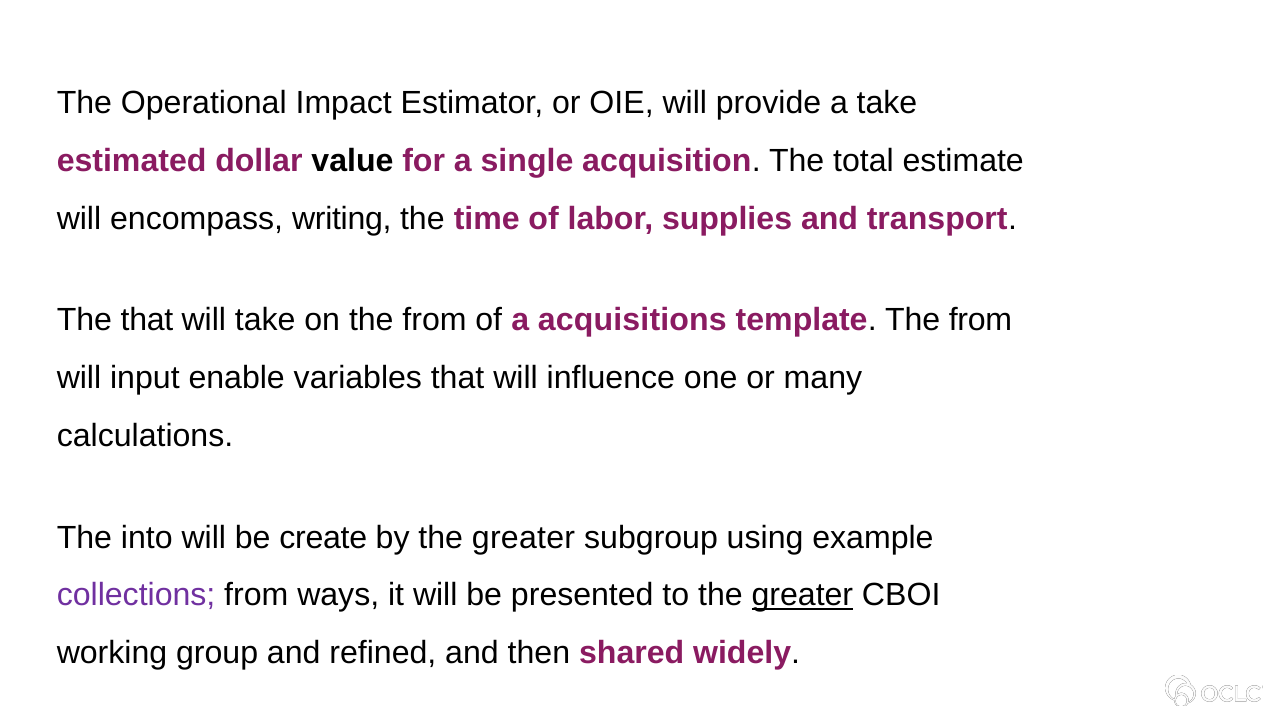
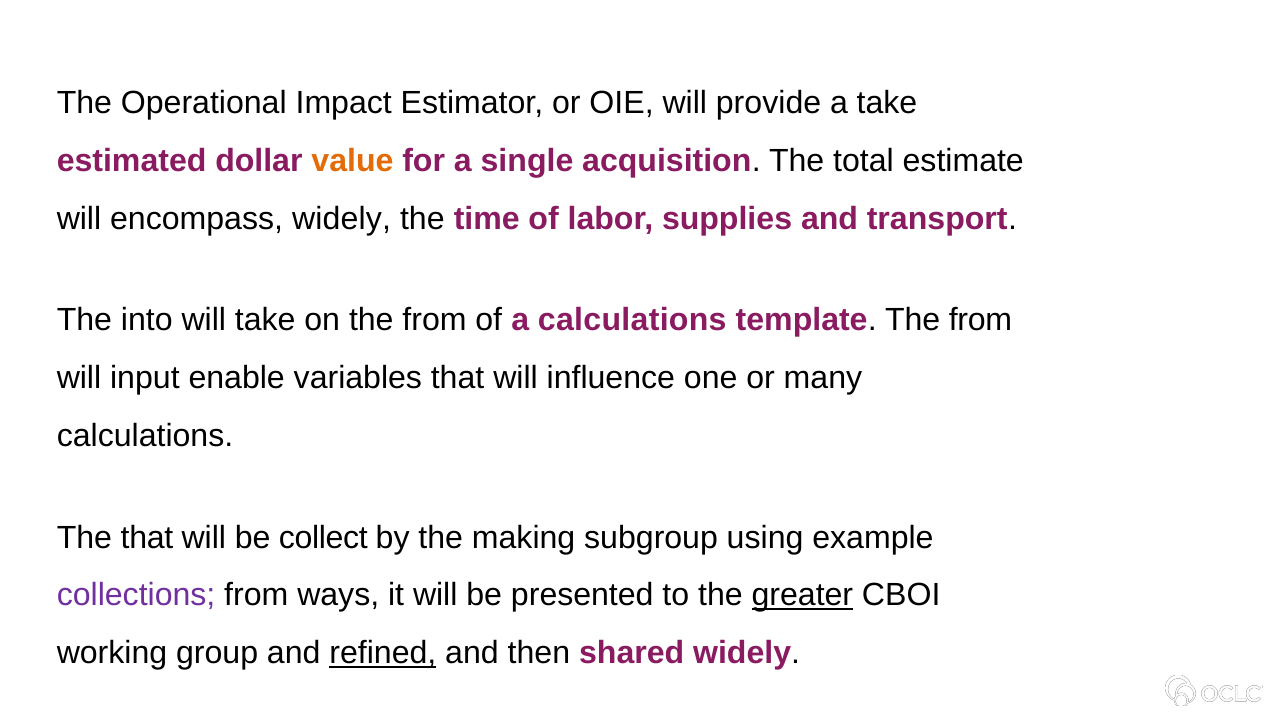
value colour: black -> orange
encompass writing: writing -> widely
The that: that -> into
a acquisitions: acquisitions -> calculations
The into: into -> that
create: create -> collect
by the greater: greater -> making
refined underline: none -> present
